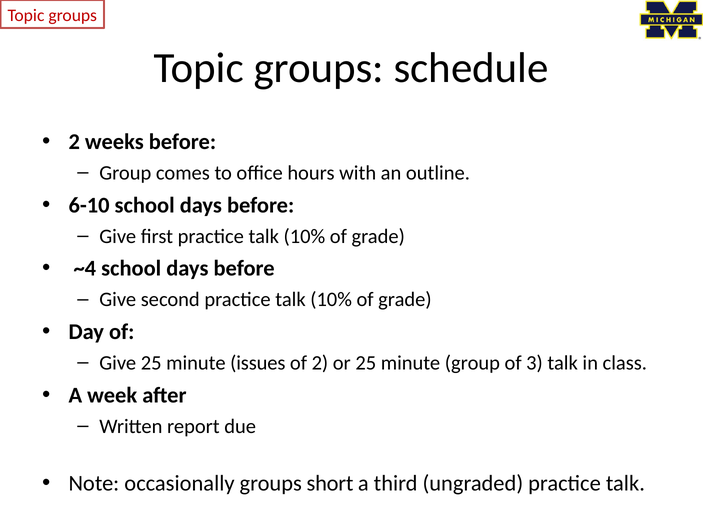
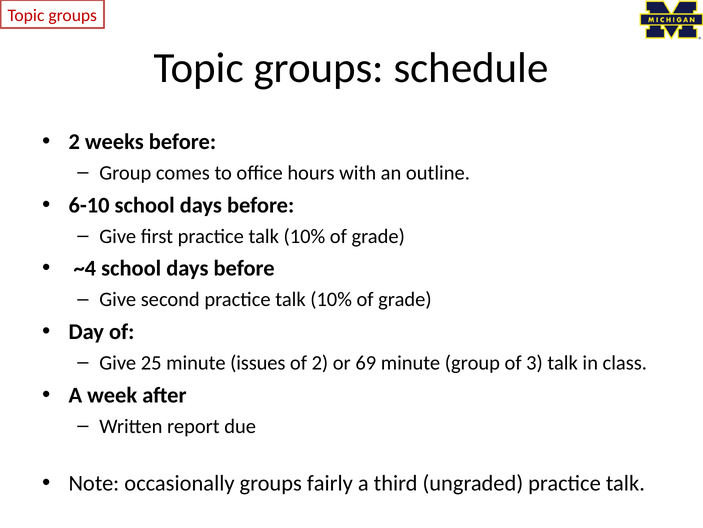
or 25: 25 -> 69
short: short -> fairly
